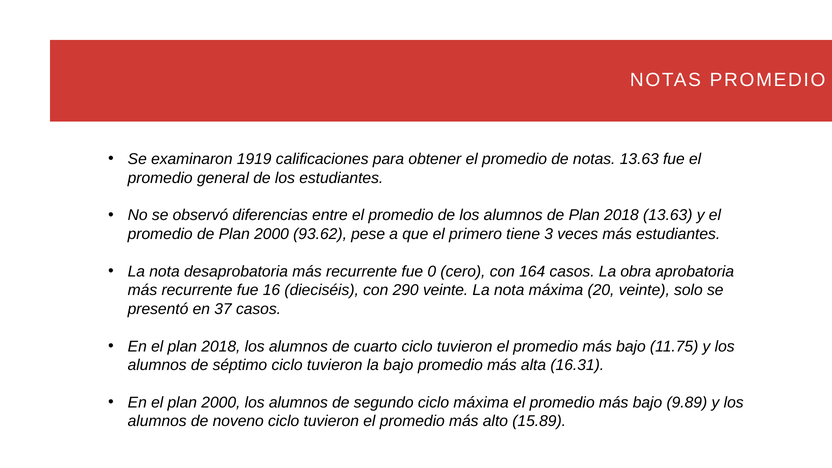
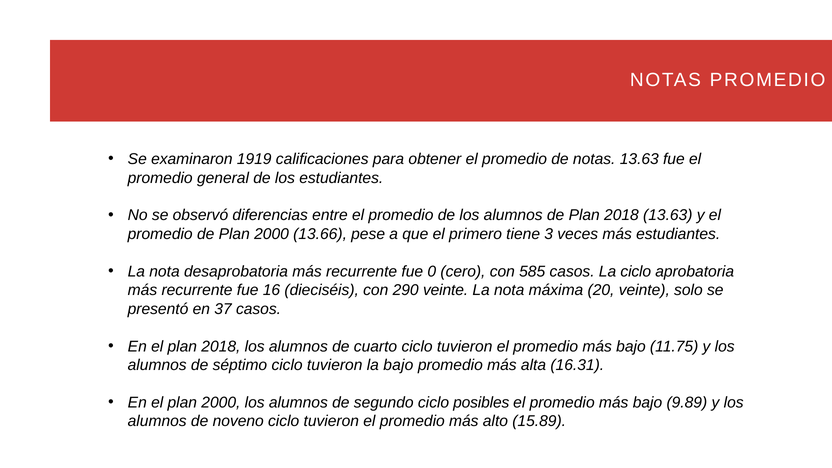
93.62: 93.62 -> 13.66
164: 164 -> 585
La obra: obra -> ciclo
ciclo máxima: máxima -> posibles
